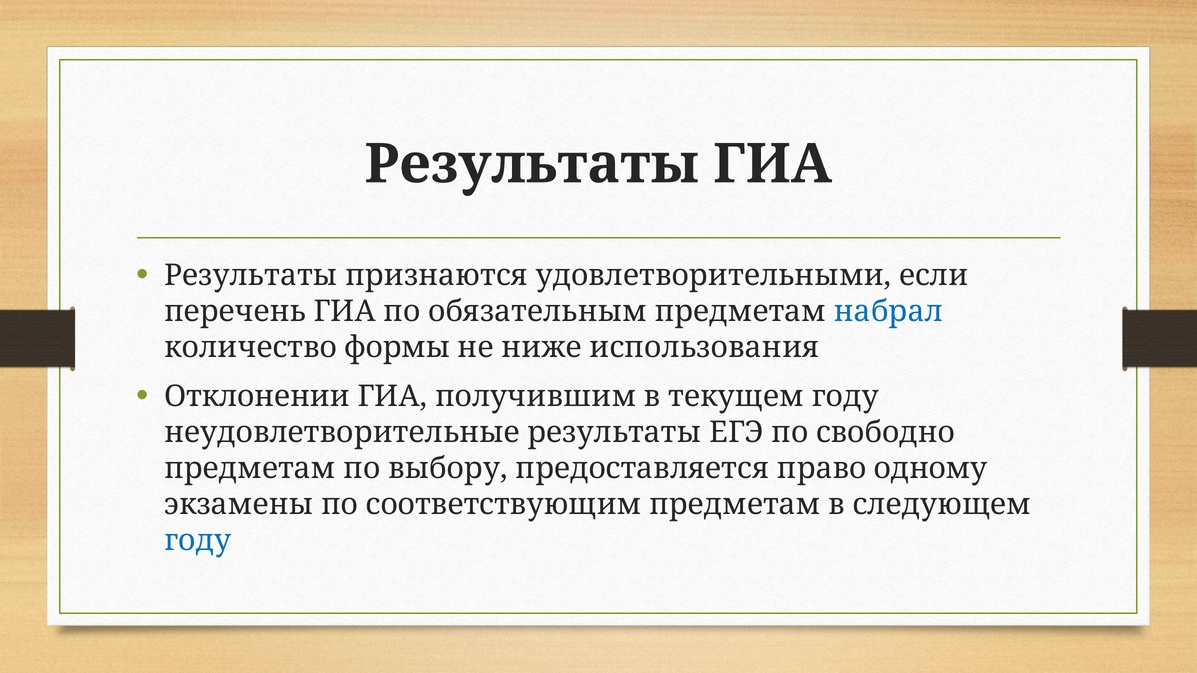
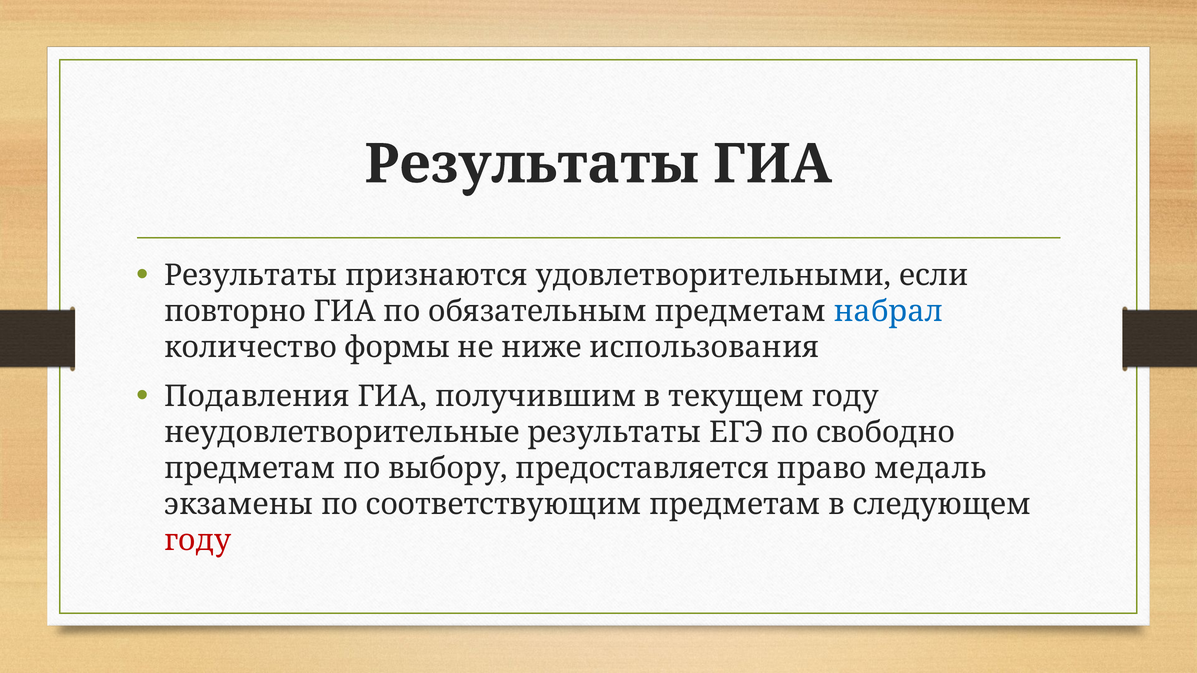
перечень: перечень -> повторно
Отклонении: Отклонении -> Подавления
одному: одному -> медаль
году at (198, 540) colour: blue -> red
